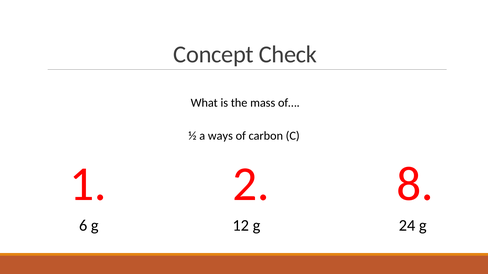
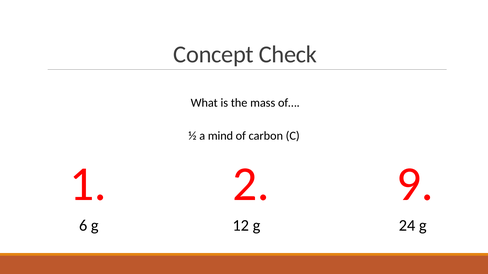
ways: ways -> mind
8: 8 -> 9
